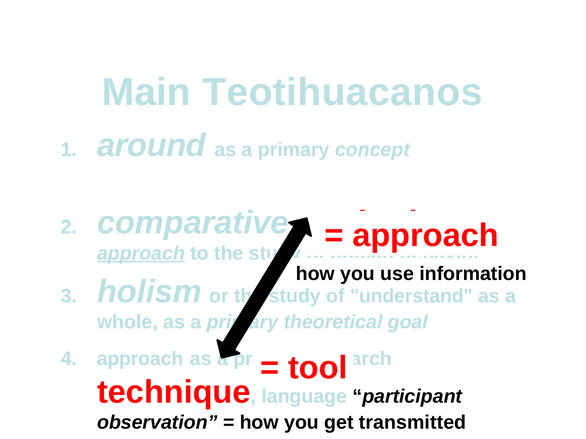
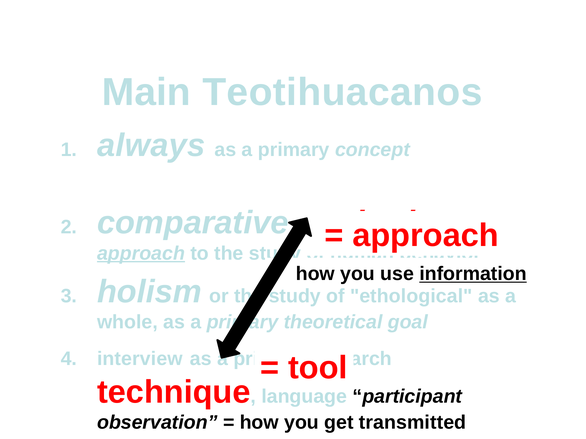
around: around -> always
information underline: none -> present
understand: understand -> ethological
4 approach: approach -> interview
